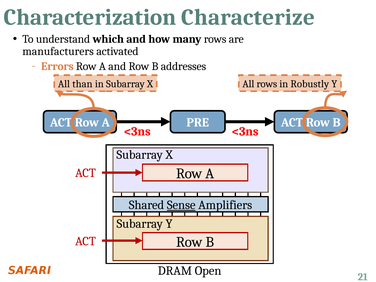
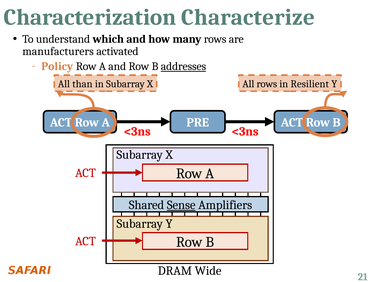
Errors: Errors -> Policy
addresses underline: none -> present
Robustly: Robustly -> Resilient
Open: Open -> Wide
